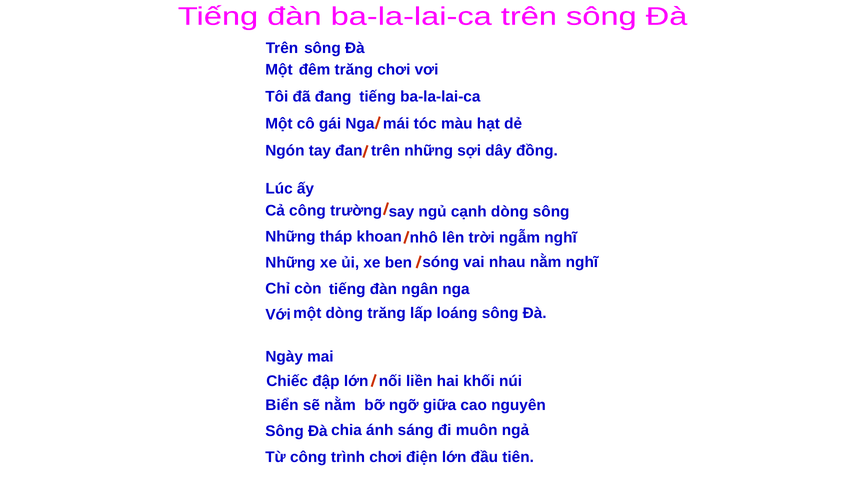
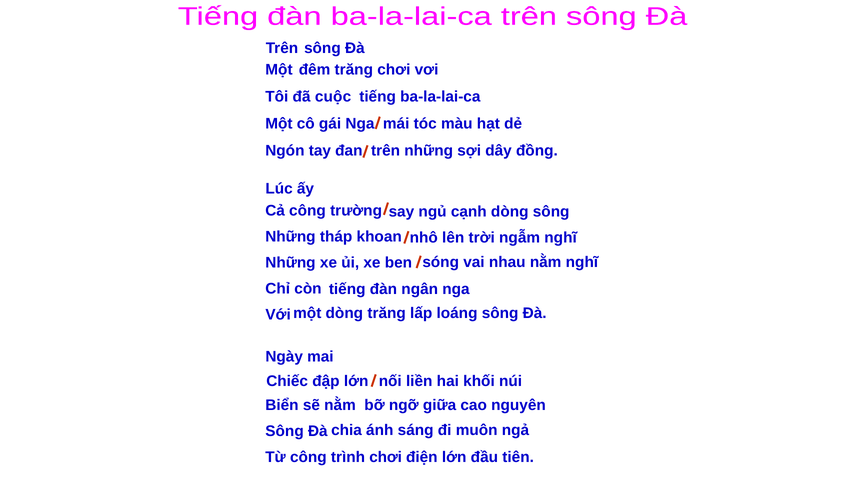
đang: đang -> cuộc
